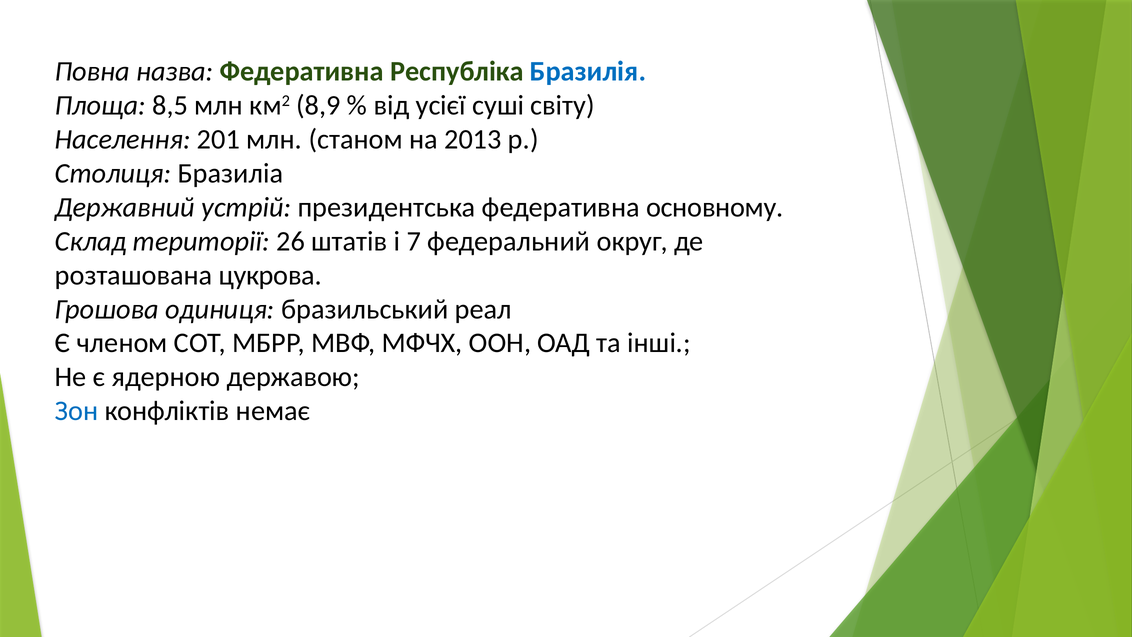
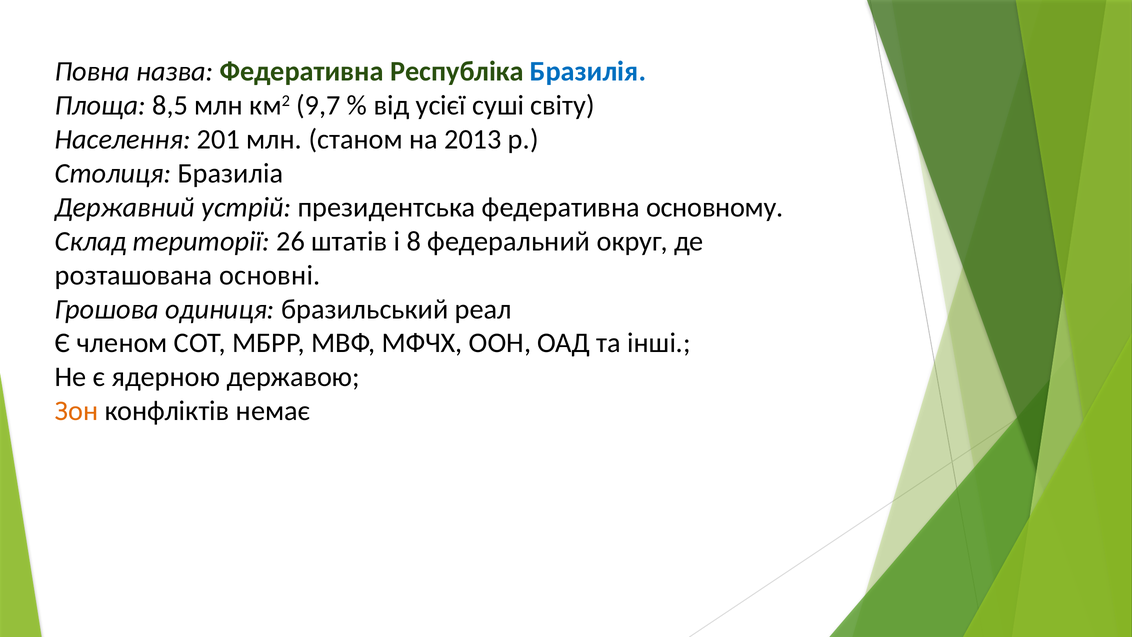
8,9: 8,9 -> 9,7
7: 7 -> 8
цукрова: цукрова -> основні
Зон colour: blue -> orange
